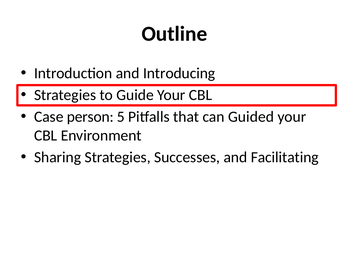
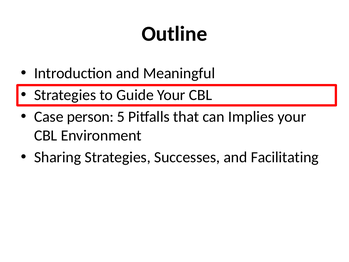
Introducing: Introducing -> Meaningful
Guided: Guided -> Implies
